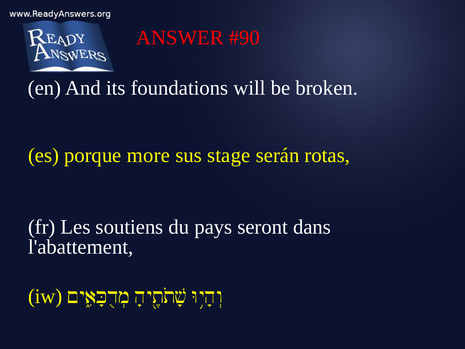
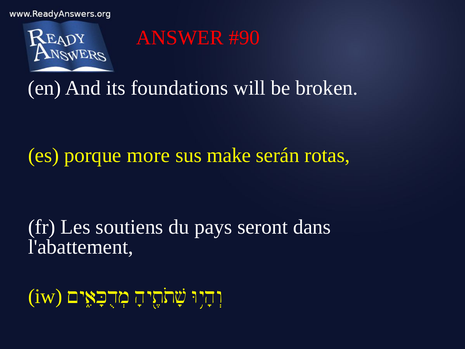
stage: stage -> make
